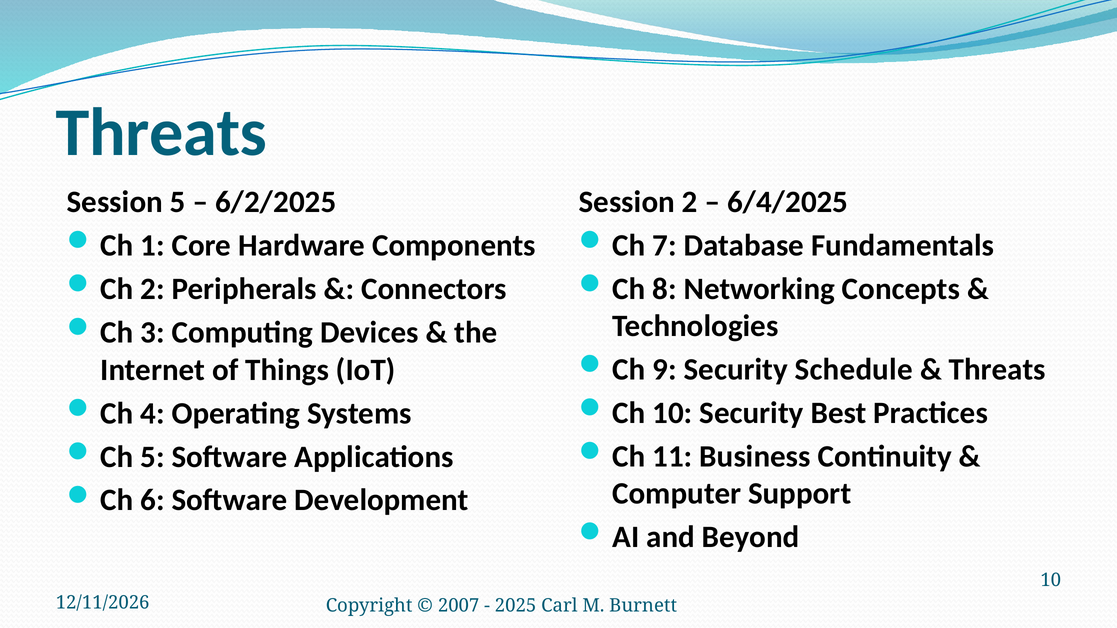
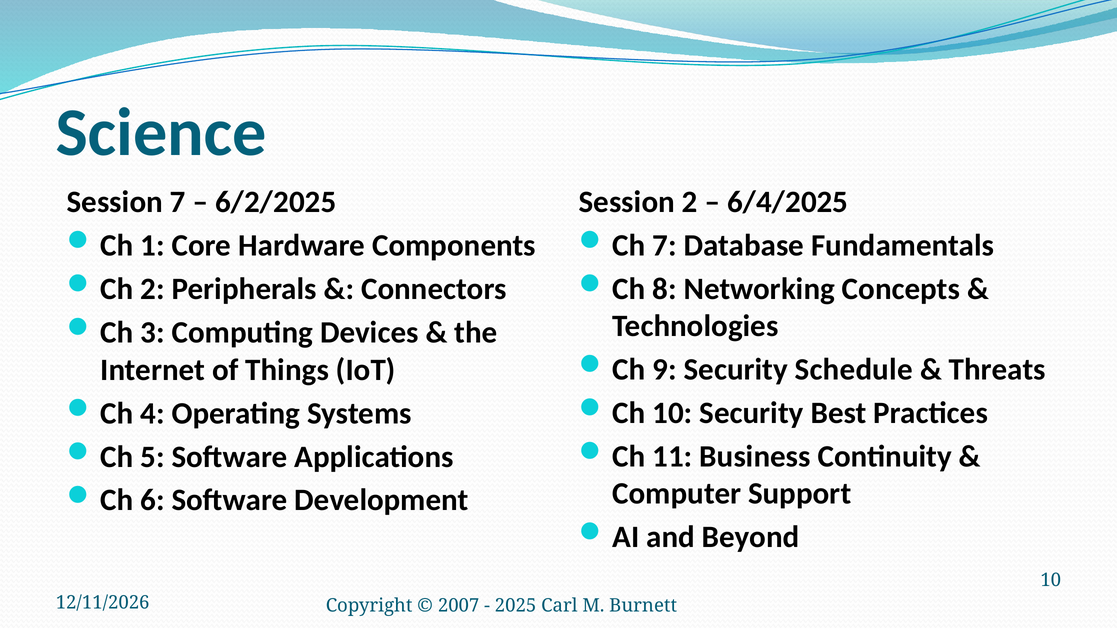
Threats at (161, 133): Threats -> Science
Session 5: 5 -> 7
